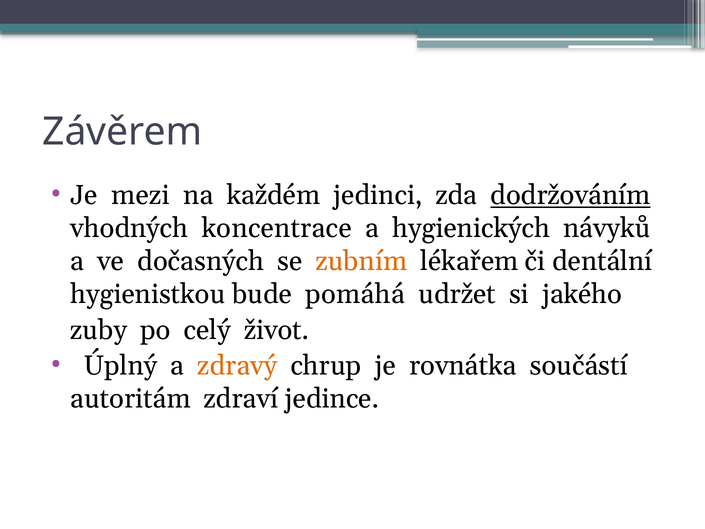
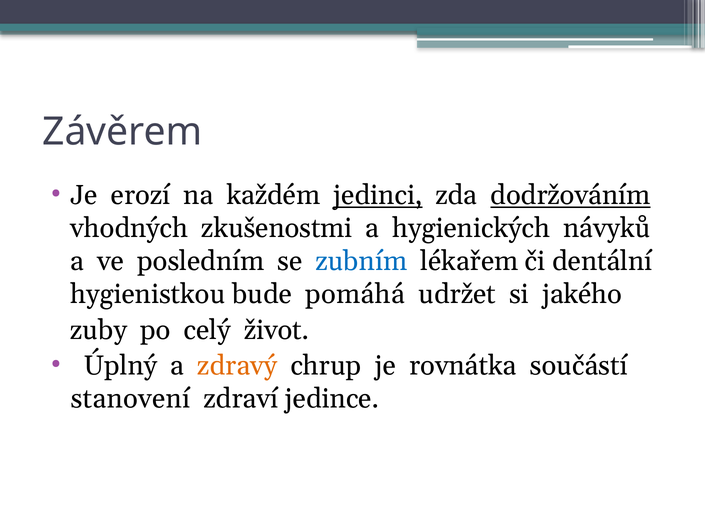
mezi: mezi -> erozí
jedinci underline: none -> present
koncentrace: koncentrace -> zkušenostmi
dočasných: dočasných -> posledním
zubním colour: orange -> blue
autoritám: autoritám -> stanovení
